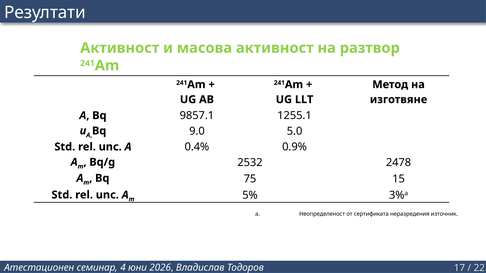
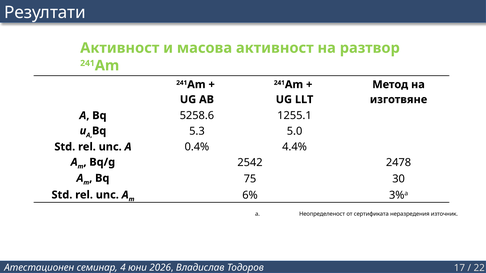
9857.1: 9857.1 -> 5258.6
9.0: 9.0 -> 5.3
0.9%: 0.9% -> 4.4%
2532: 2532 -> 2542
15: 15 -> 30
5%: 5% -> 6%
